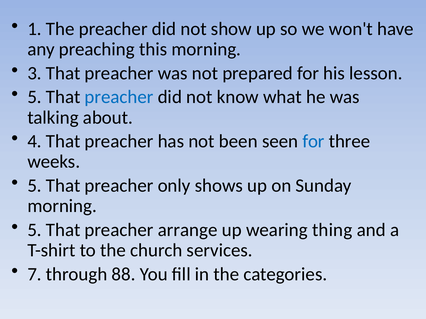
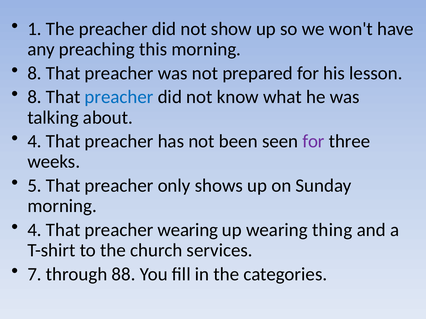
3 at (35, 73): 3 -> 8
5 at (35, 97): 5 -> 8
for at (313, 142) colour: blue -> purple
5 at (35, 230): 5 -> 4
preacher arrange: arrange -> wearing
